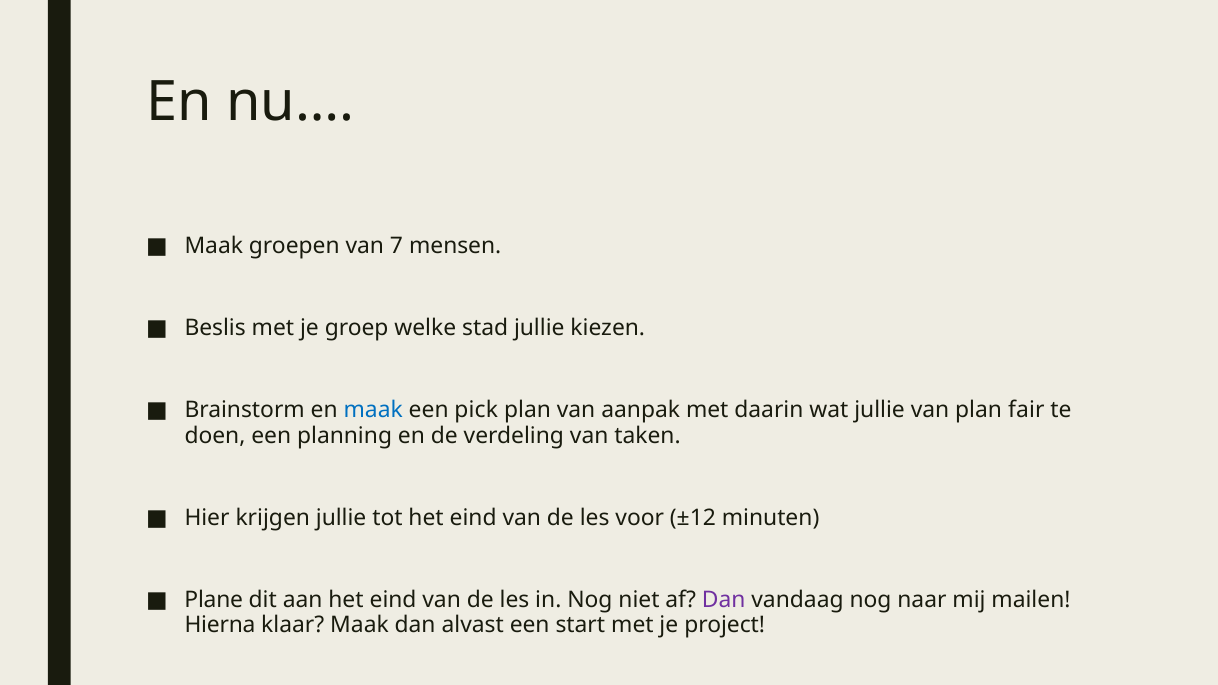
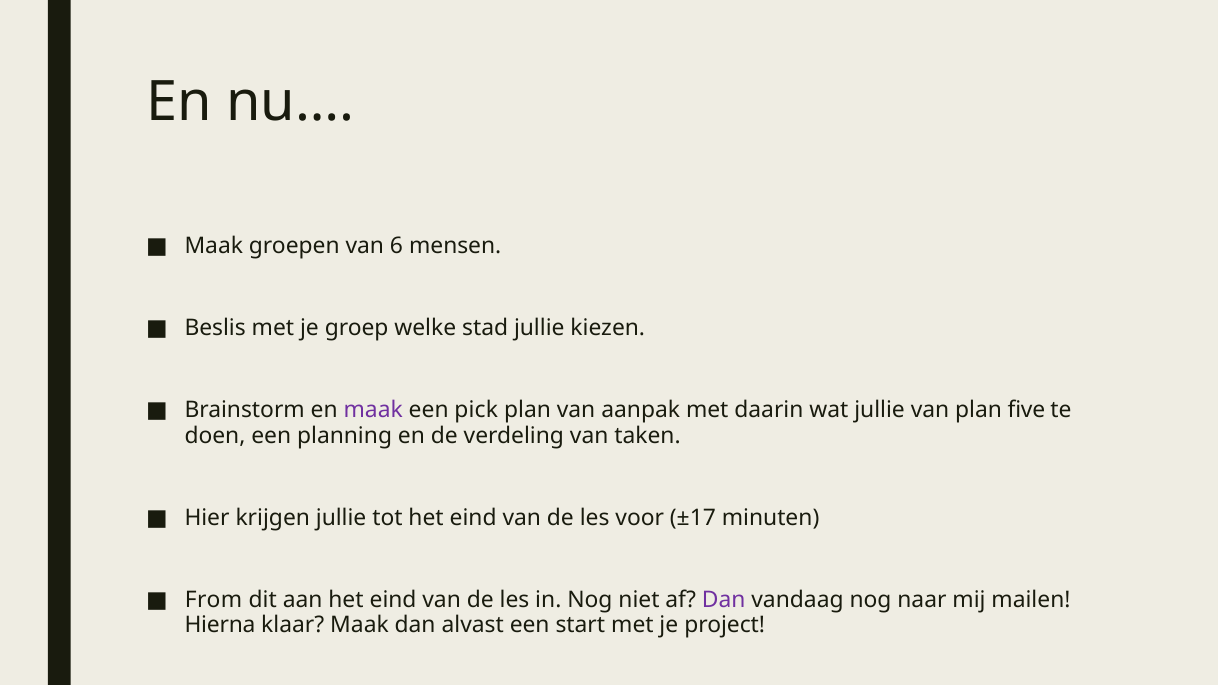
7: 7 -> 6
maak at (373, 410) colour: blue -> purple
fair: fair -> five
±12: ±12 -> ±17
Plane: Plane -> From
